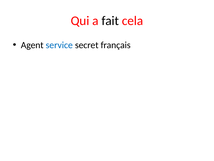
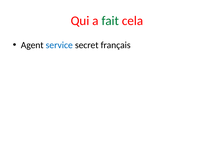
fait colour: black -> green
